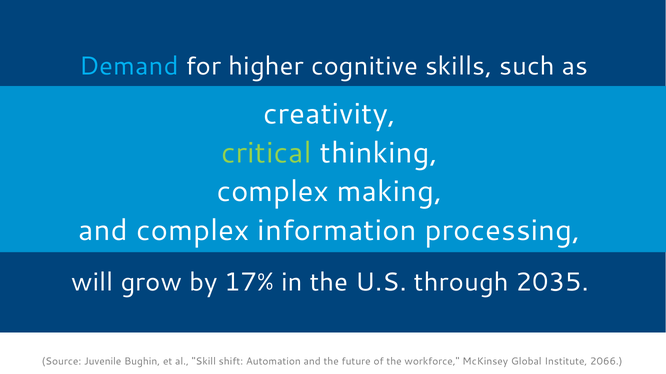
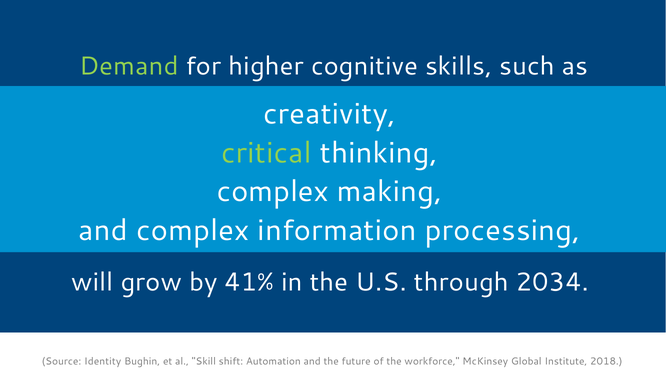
Demand colour: light blue -> light green
17%: 17% -> 41%
2035: 2035 -> 2034
Juvenile: Juvenile -> Identity
2066: 2066 -> 2018
